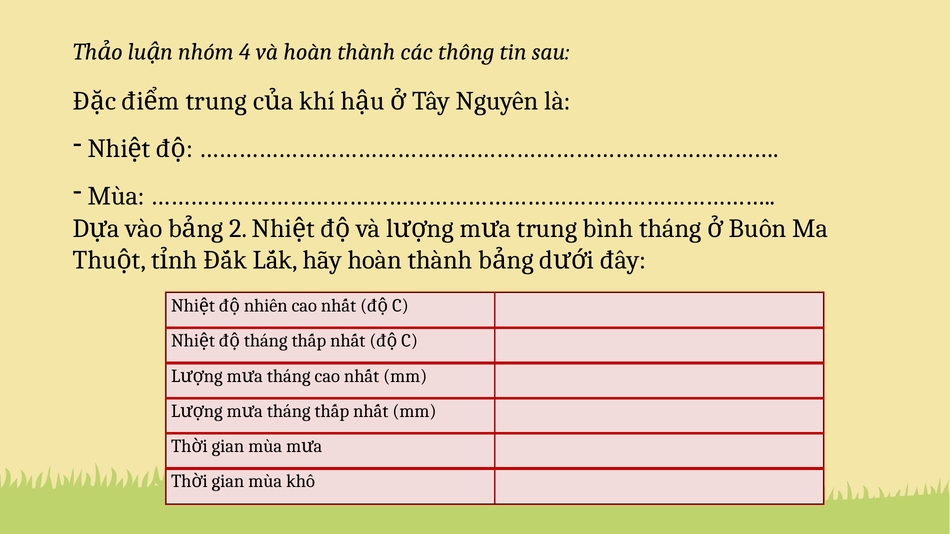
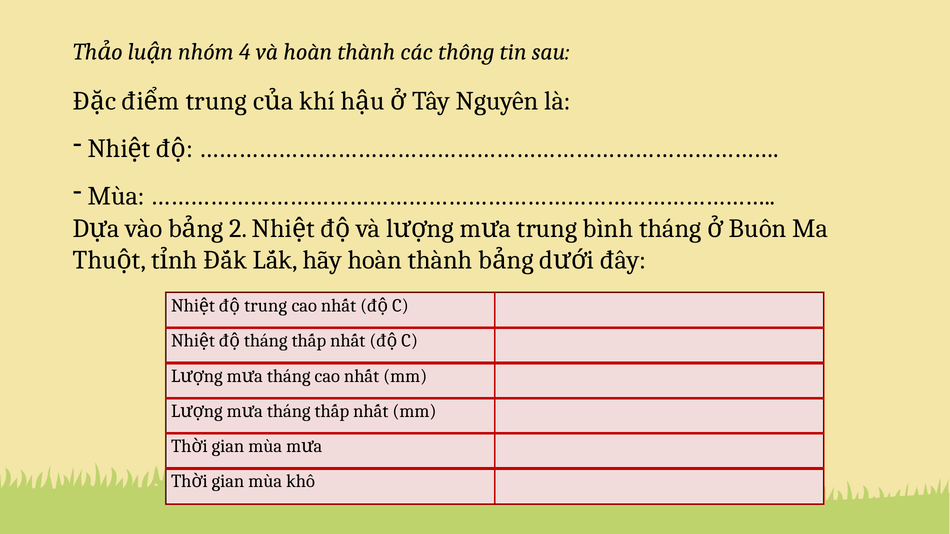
nhiên at (266, 306): nhiên -> trung
